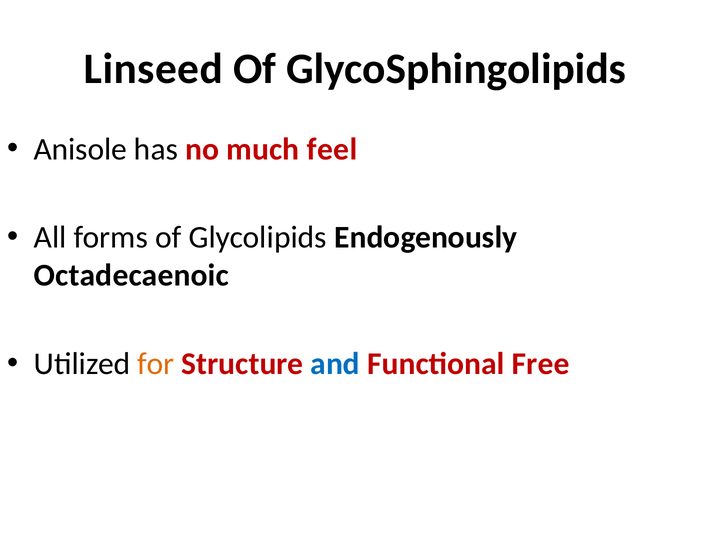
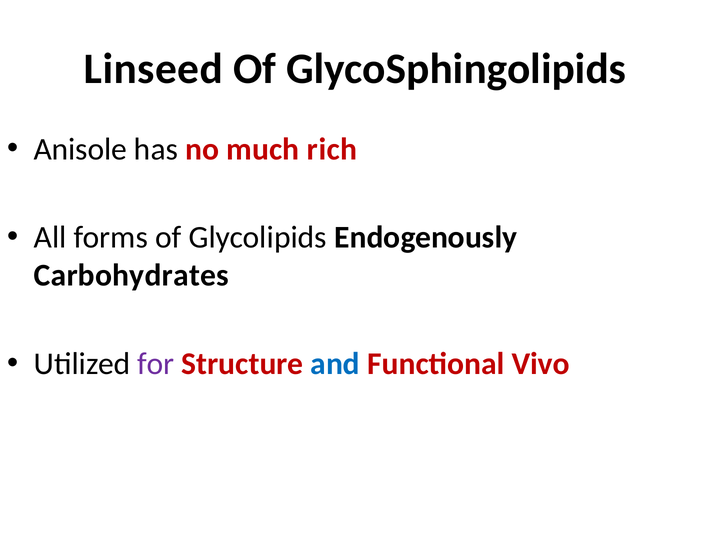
feel: feel -> rich
Octadecaenoic: Octadecaenoic -> Carbohydrates
for colour: orange -> purple
Free: Free -> Vivo
